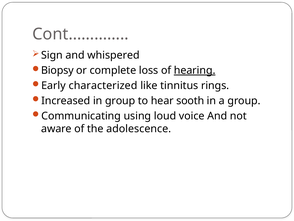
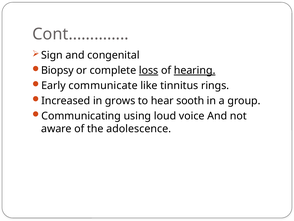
whispered: whispered -> congenital
loss underline: none -> present
characterized: characterized -> communicate
in group: group -> grows
